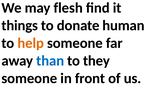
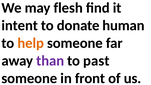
things: things -> intent
than colour: blue -> purple
they: they -> past
